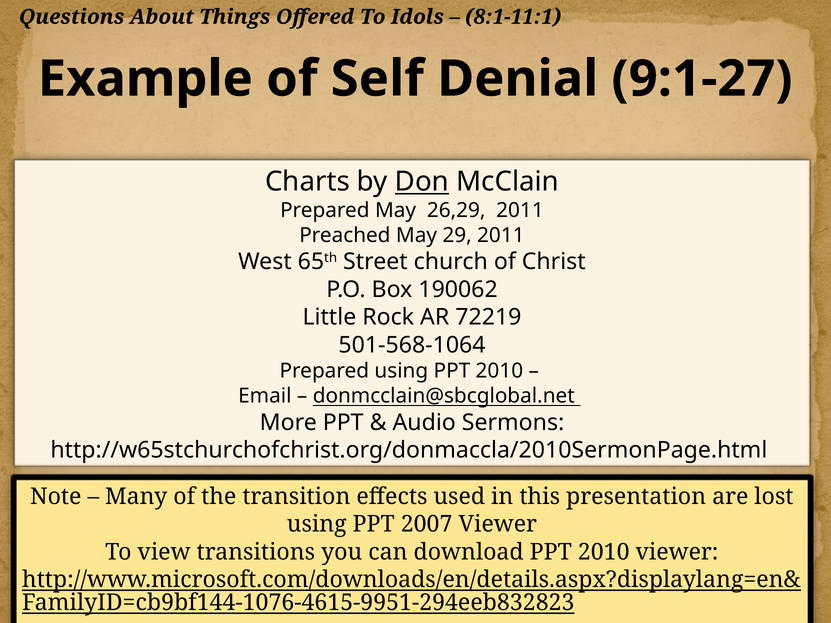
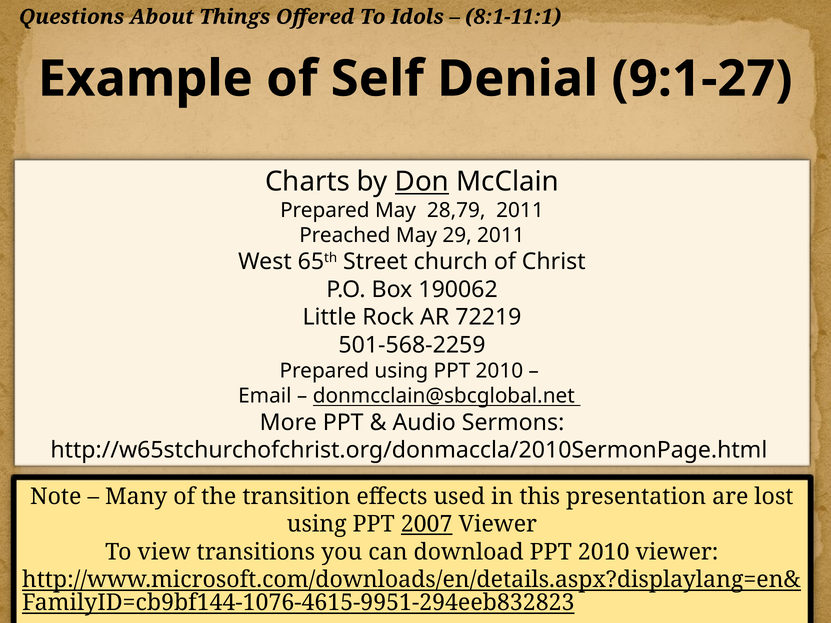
26,29: 26,29 -> 28,79
501-568-1064: 501-568-1064 -> 501-568-2259
2007 underline: none -> present
